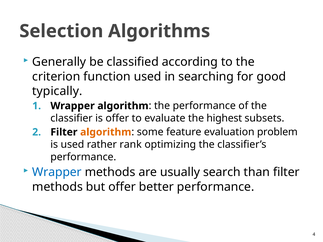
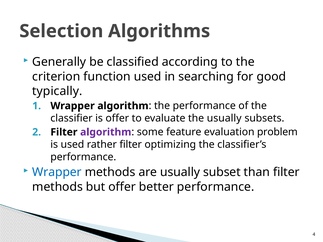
the highest: highest -> usually
algorithm at (106, 132) colour: orange -> purple
rather rank: rank -> filter
search: search -> subset
